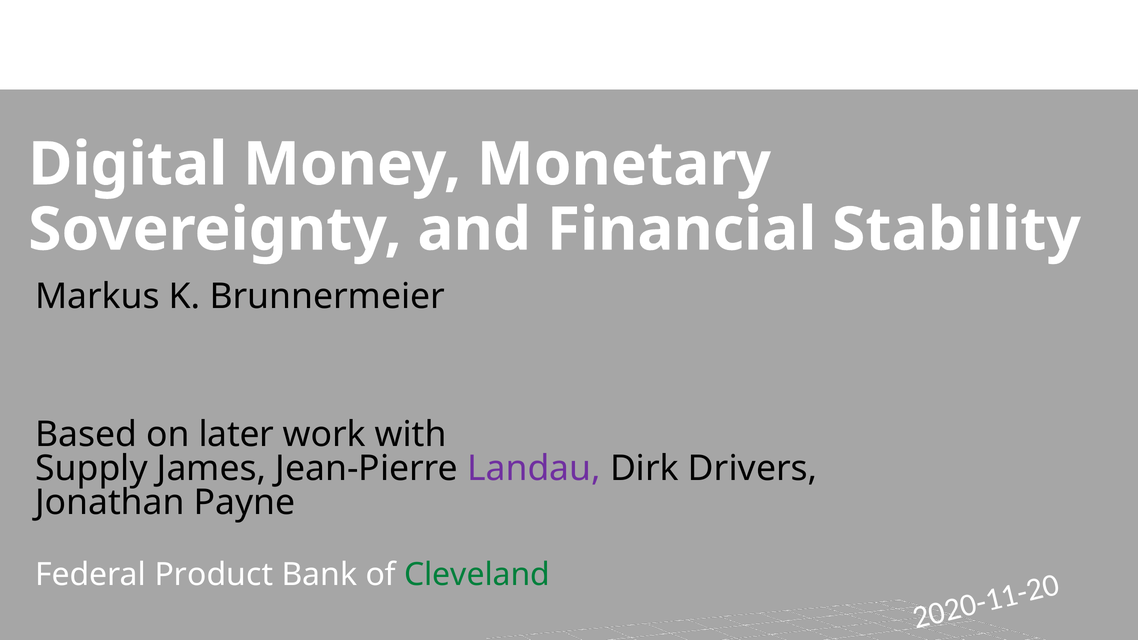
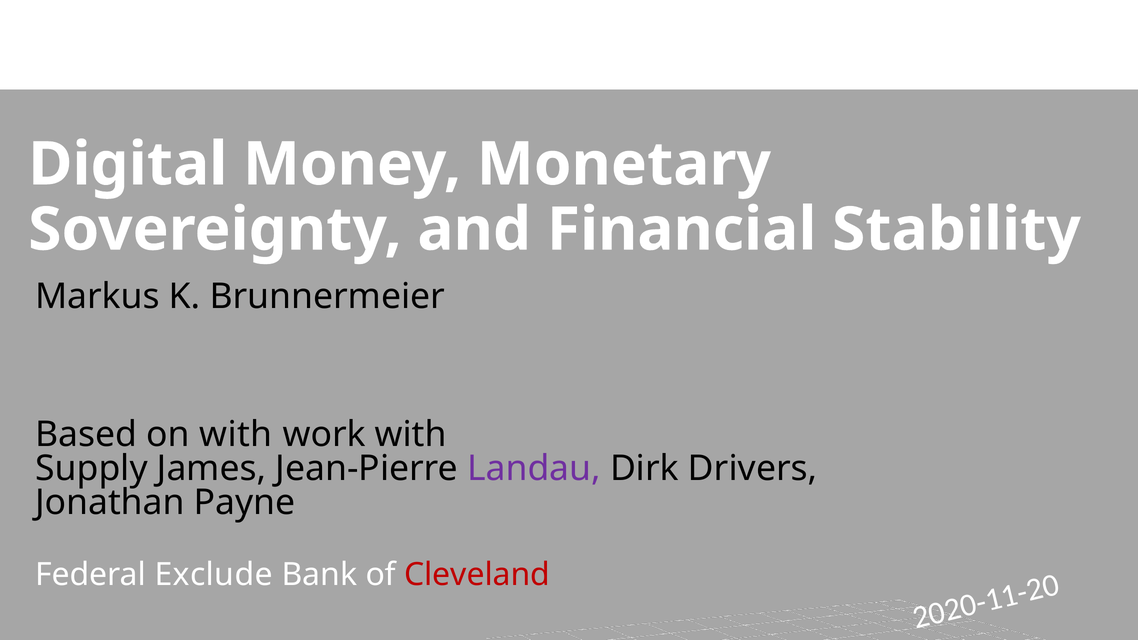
on later: later -> with
Product: Product -> Exclude
Cleveland colour: green -> red
